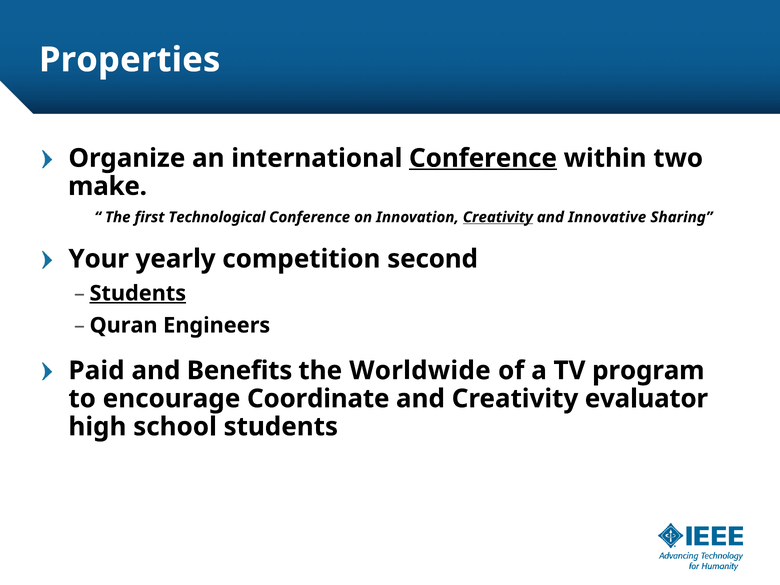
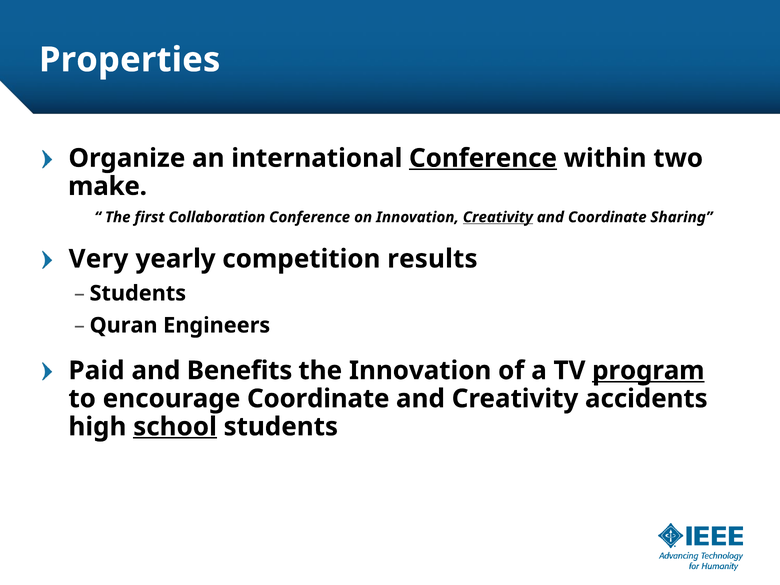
Technological: Technological -> Collaboration
and Innovative: Innovative -> Coordinate
Your: Your -> Very
second: second -> results
Students at (138, 293) underline: present -> none
the Worldwide: Worldwide -> Innovation
program underline: none -> present
evaluator: evaluator -> accidents
school underline: none -> present
